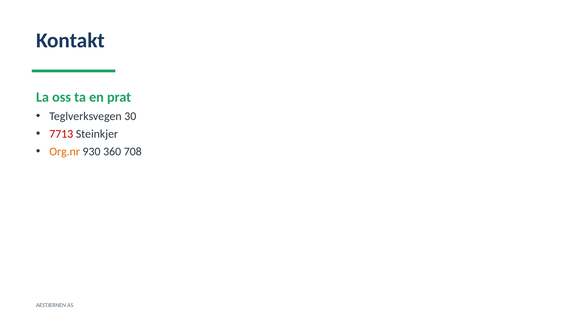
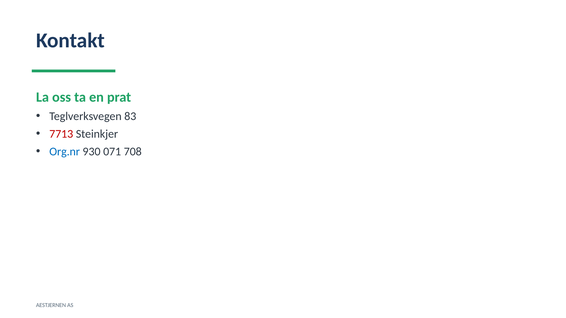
30: 30 -> 83
Org.nr colour: orange -> blue
360: 360 -> 071
